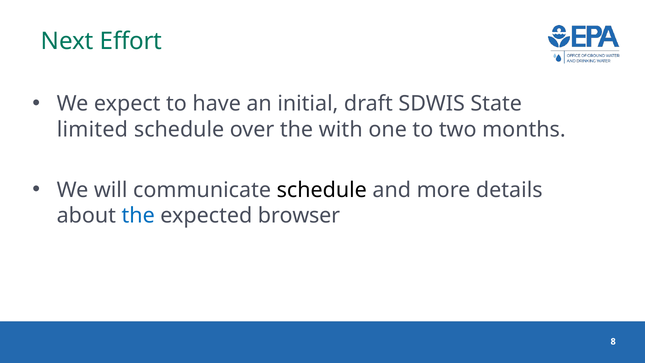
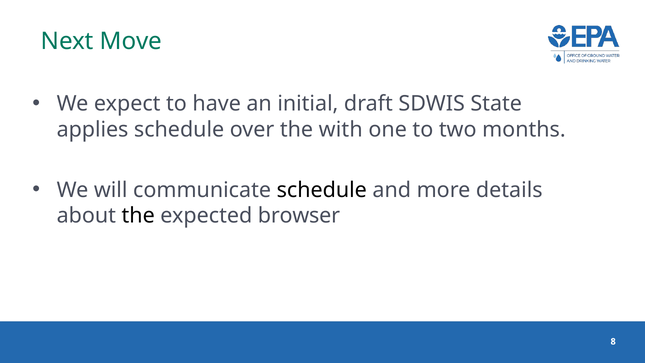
Effort: Effort -> Move
limited: limited -> applies
the at (138, 216) colour: blue -> black
